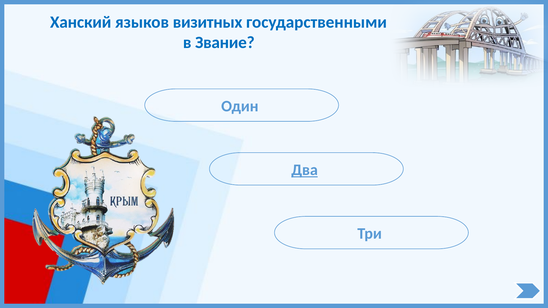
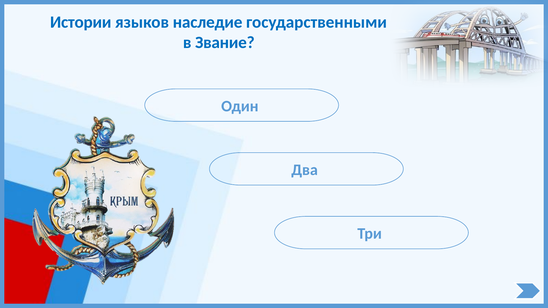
Ханский: Ханский -> Истории
визитных: визитных -> наследие
Два underline: present -> none
